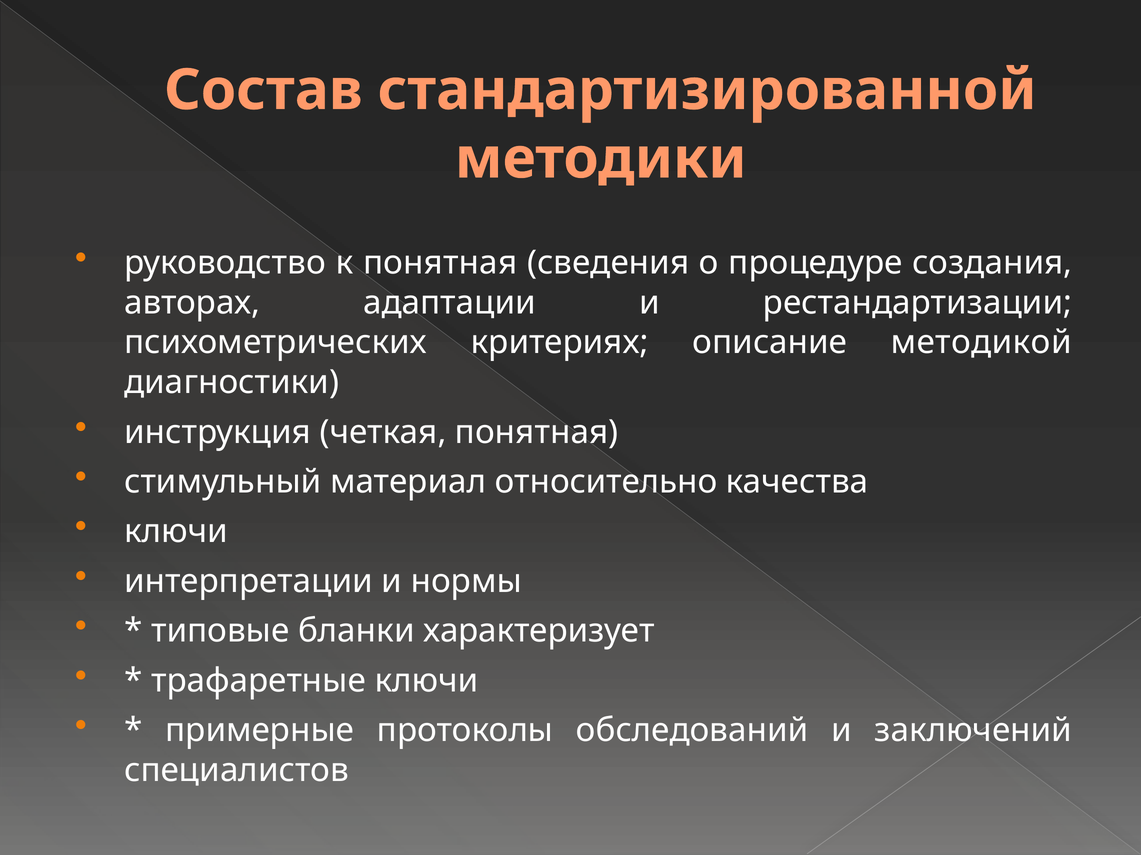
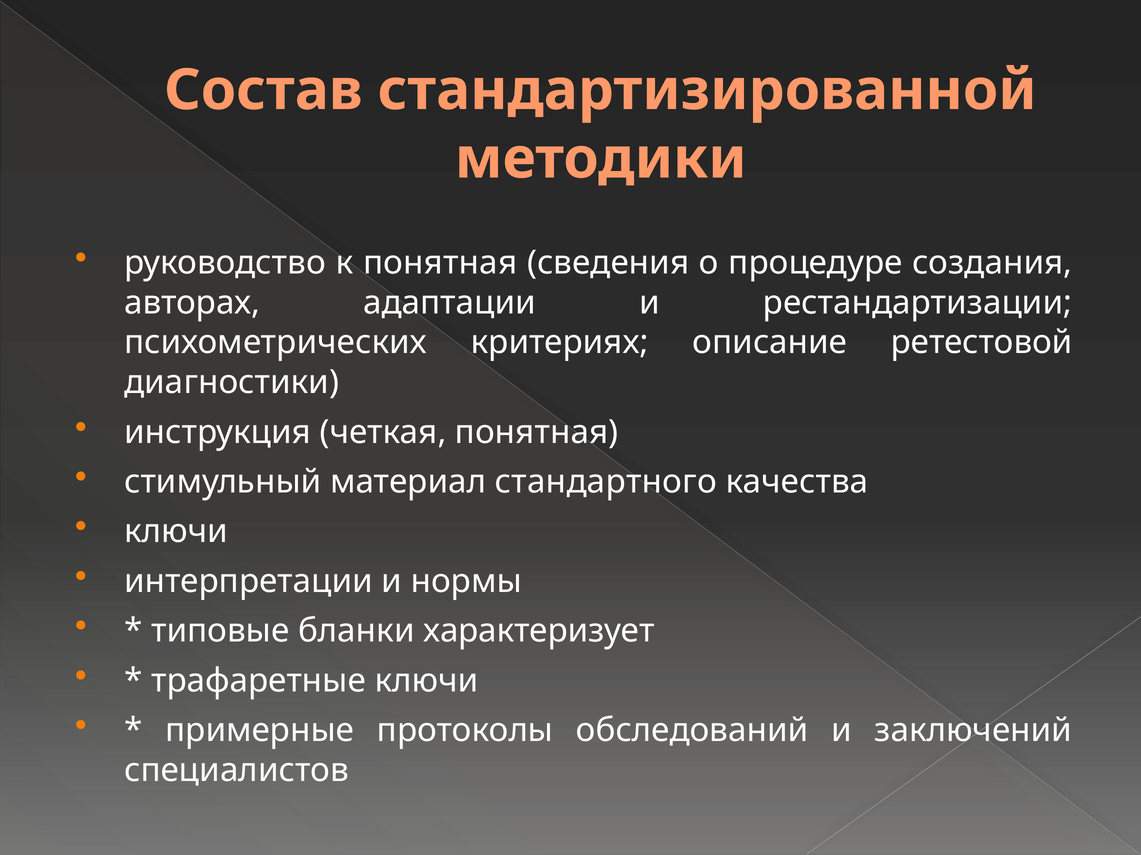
методикой: методикой -> ретестовой
относительно: относительно -> стандартного
